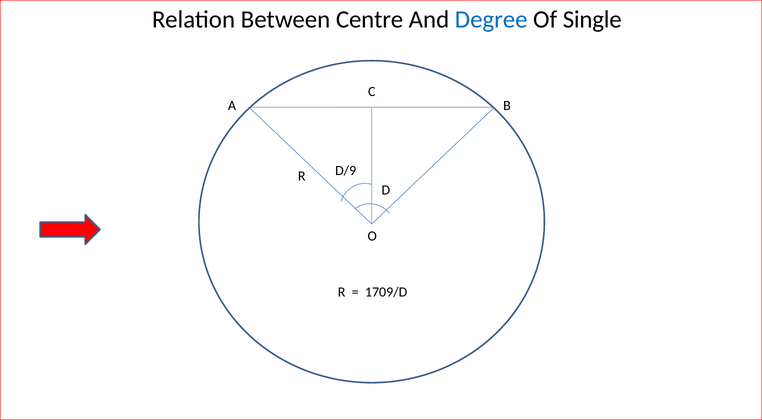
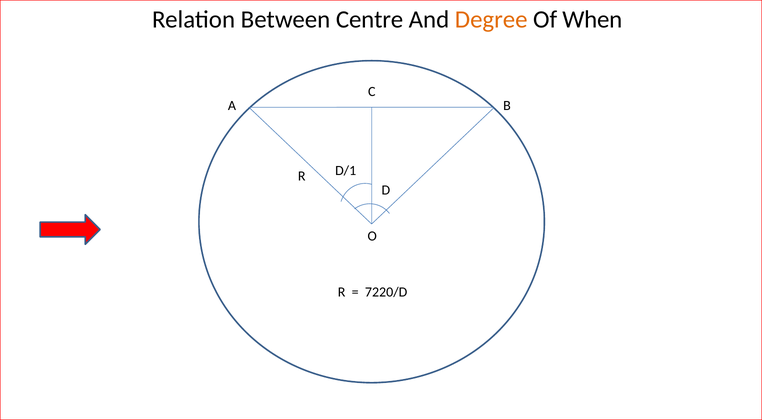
Degree colour: blue -> orange
Single: Single -> When
D/9: D/9 -> D/1
1709/D: 1709/D -> 7220/D
